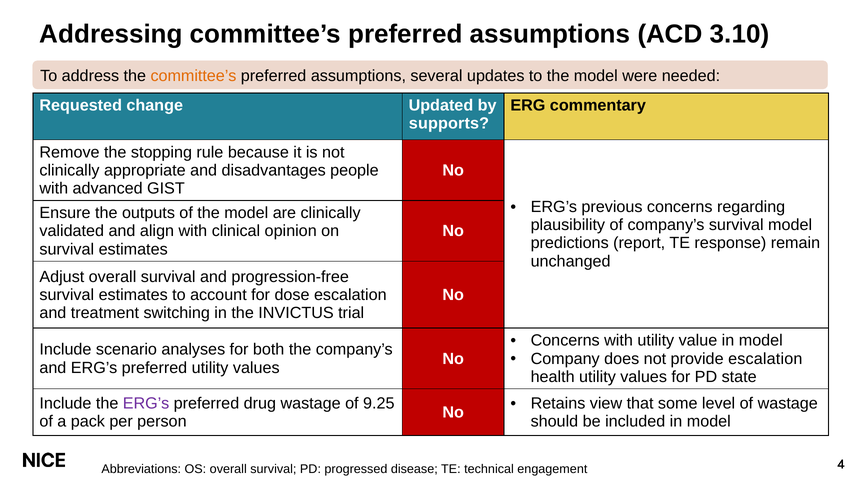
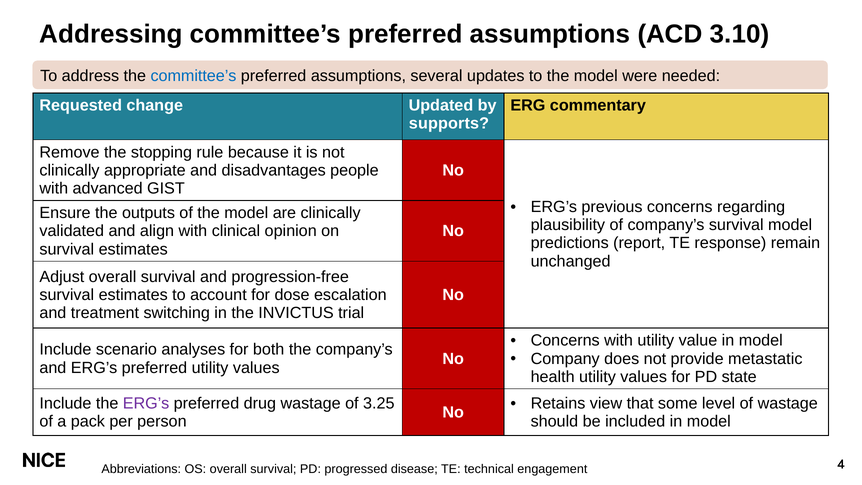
committee’s at (193, 76) colour: orange -> blue
provide escalation: escalation -> metastatic
9.25: 9.25 -> 3.25
